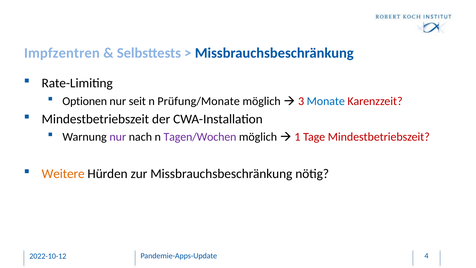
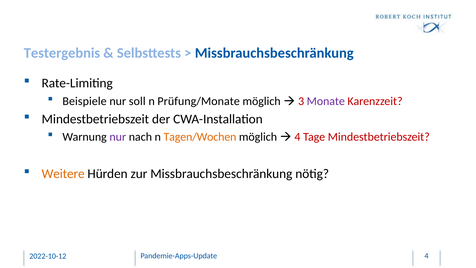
Impfzentren: Impfzentren -> Testergebnis
Optionen: Optionen -> Beispiele
seit: seit -> soll
Monate colour: blue -> purple
Tagen/Wochen colour: purple -> orange
1 at (297, 137): 1 -> 4
